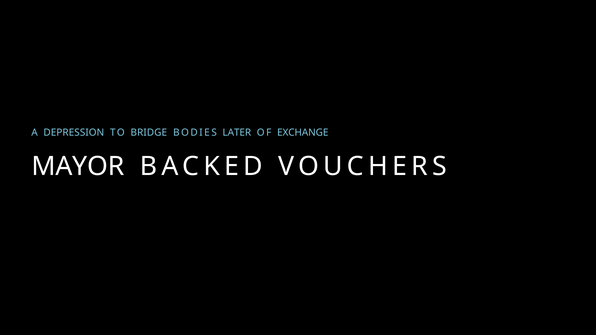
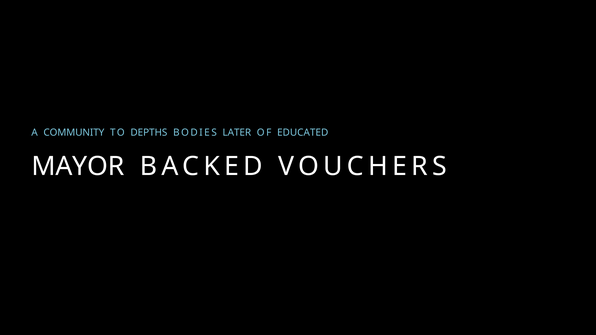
DEPRESSION: DEPRESSION -> COMMUNITY
BRIDGE: BRIDGE -> DEPTHS
EXCHANGE: EXCHANGE -> EDUCATED
